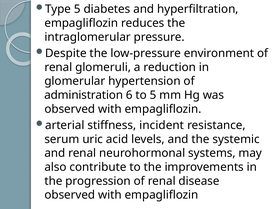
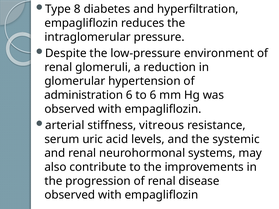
Type 5: 5 -> 8
to 5: 5 -> 6
incident: incident -> vitreous
